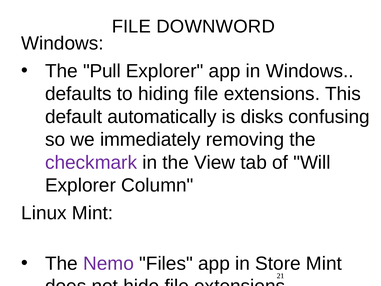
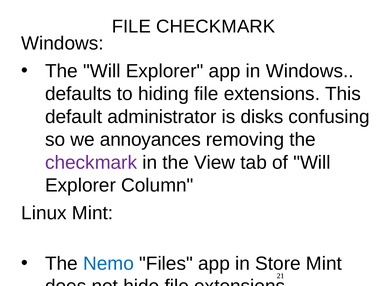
FILE DOWNWORD: DOWNWORD -> CHECKMARK
The Pull: Pull -> Will
automatically: automatically -> administrator
immediately: immediately -> annoyances
Nemo colour: purple -> blue
